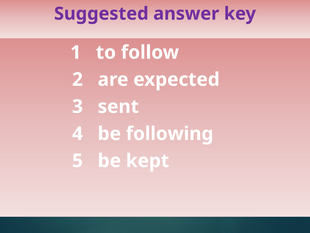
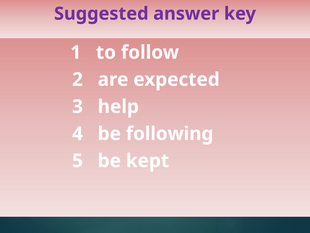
sent: sent -> help
